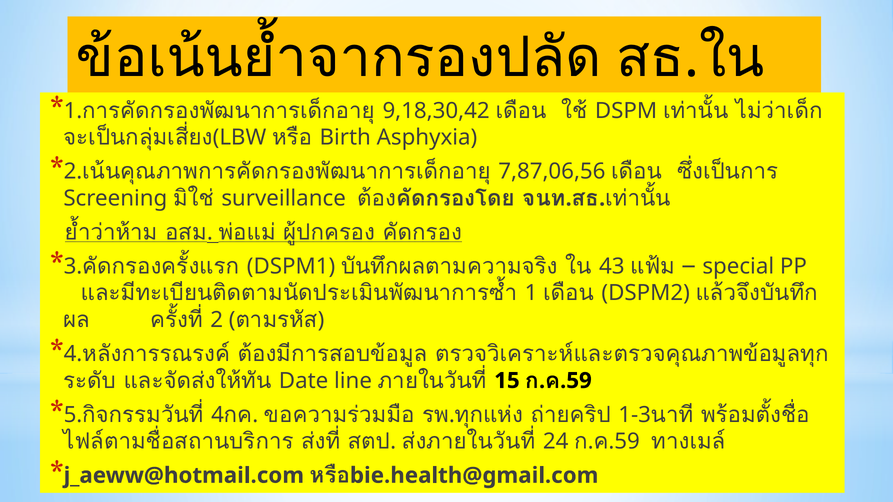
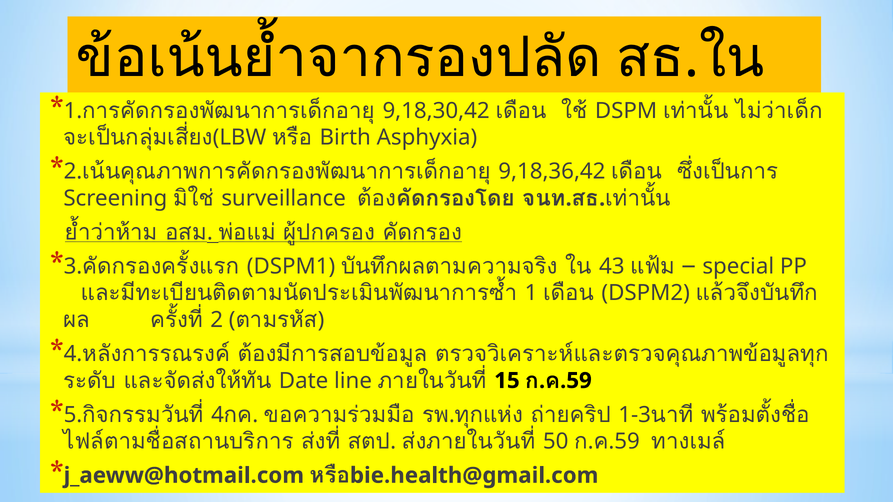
7,87,06,56: 7,87,06,56 -> 9,18,36,42
24: 24 -> 50
